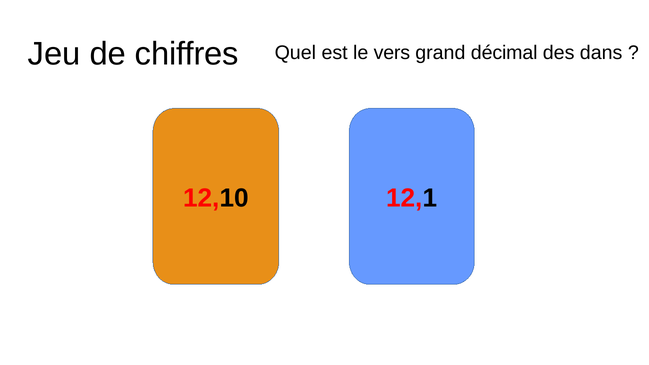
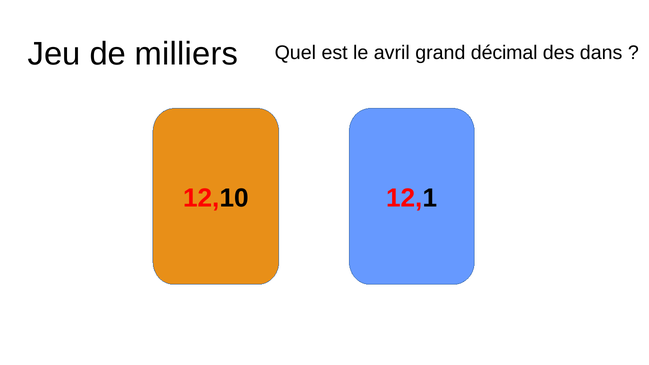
chiffres: chiffres -> milliers
vers: vers -> avril
